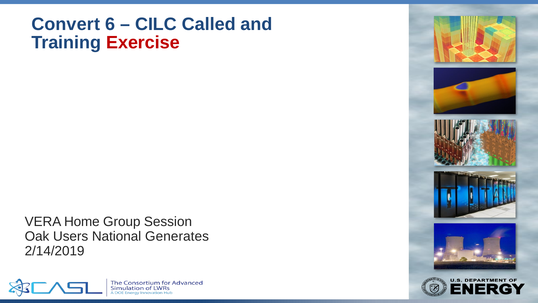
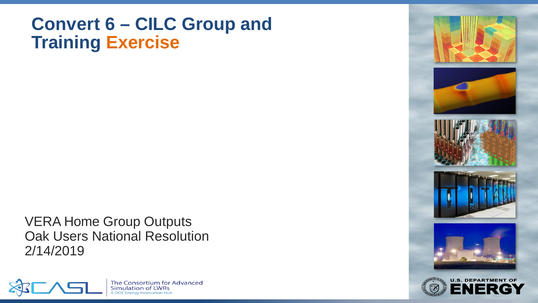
CILC Called: Called -> Group
Exercise colour: red -> orange
Session: Session -> Outputs
Generates: Generates -> Resolution
